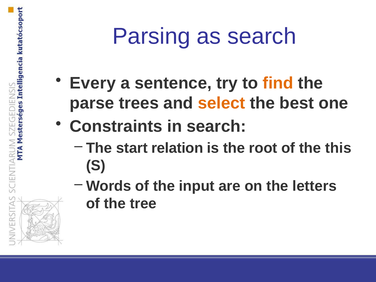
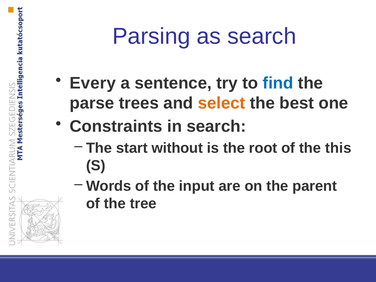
find colour: orange -> blue
relation: relation -> without
letters: letters -> parent
